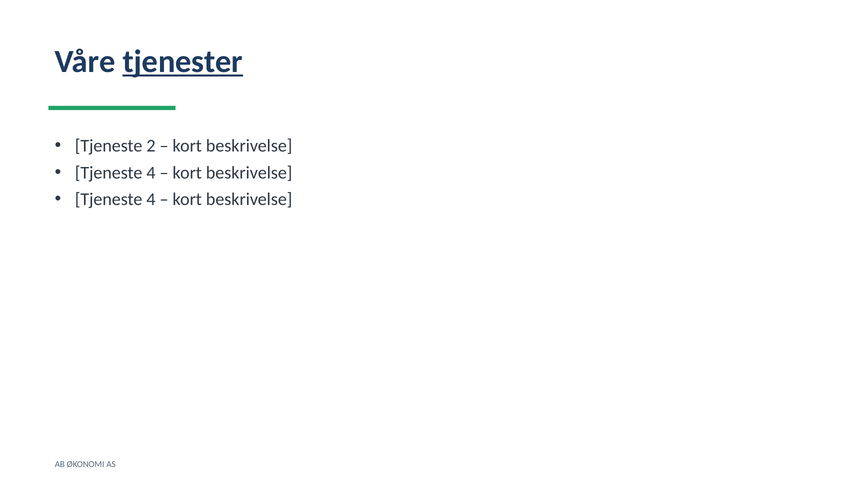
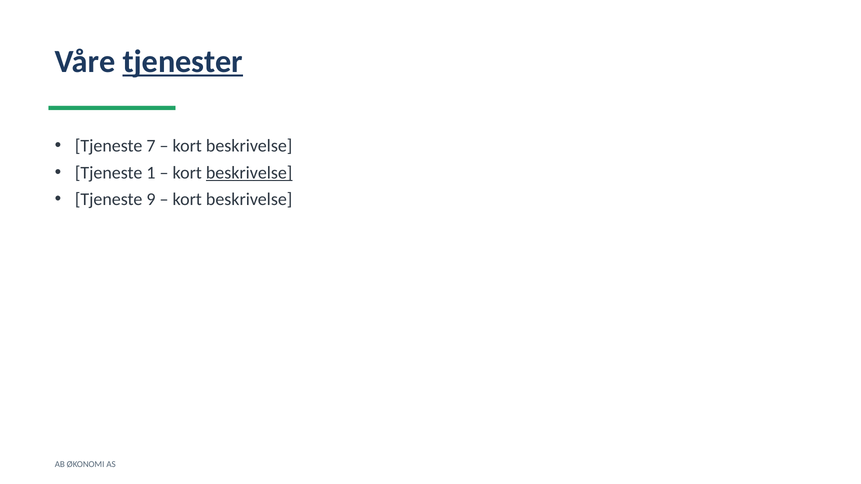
2: 2 -> 7
4 at (151, 173): 4 -> 1
beskrivelse at (249, 173) underline: none -> present
4 at (151, 200): 4 -> 9
